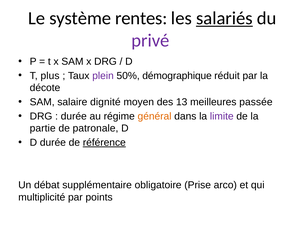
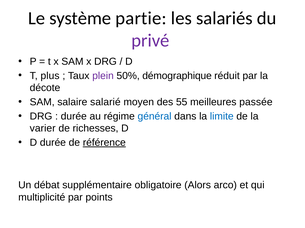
rentes: rentes -> partie
salariés underline: present -> none
dignité: dignité -> salarié
13: 13 -> 55
général colour: orange -> blue
limite colour: purple -> blue
partie: partie -> varier
patronale: patronale -> richesses
Prise: Prise -> Alors
